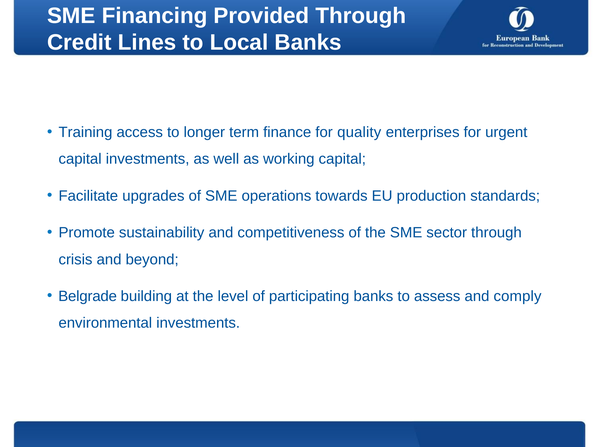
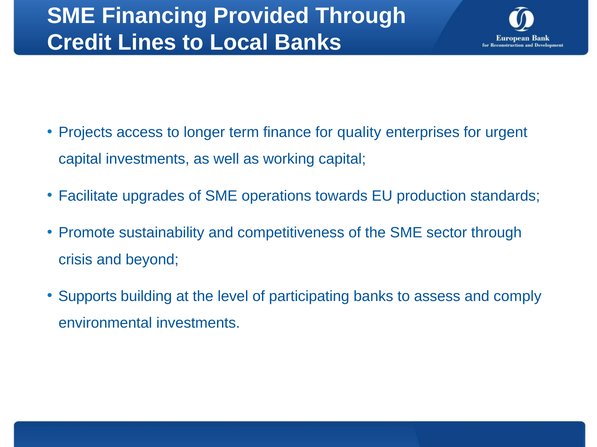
Training: Training -> Projects
Belgrade: Belgrade -> Supports
